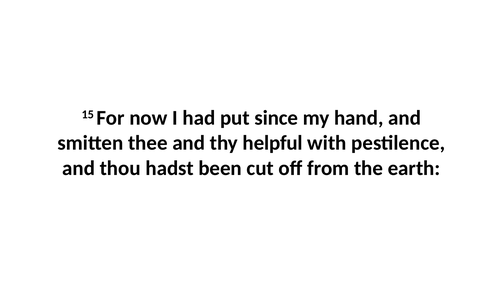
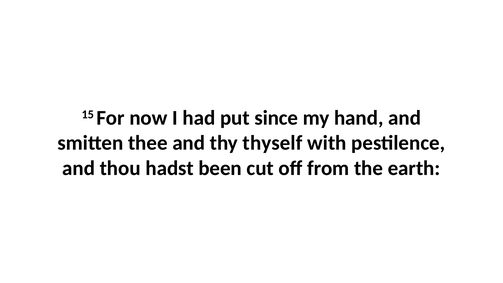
helpful: helpful -> thyself
